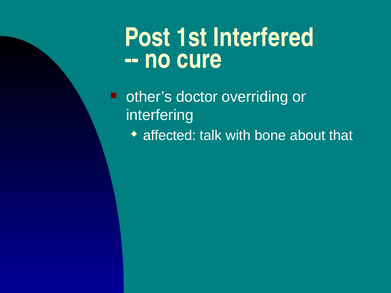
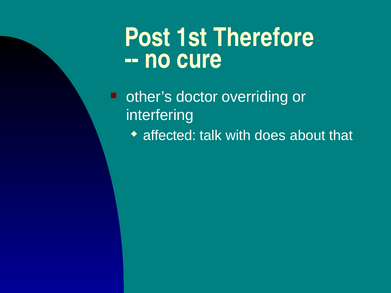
Interfered: Interfered -> Therefore
bone: bone -> does
